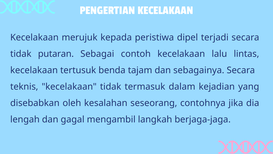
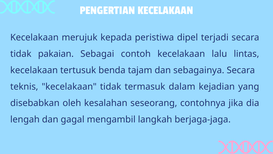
putaran: putaran -> pakaian
